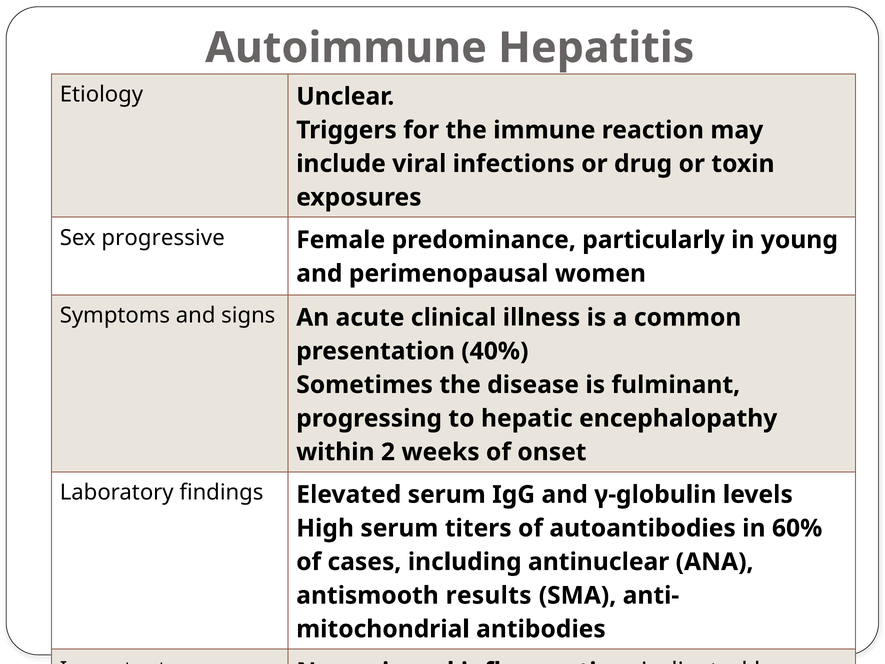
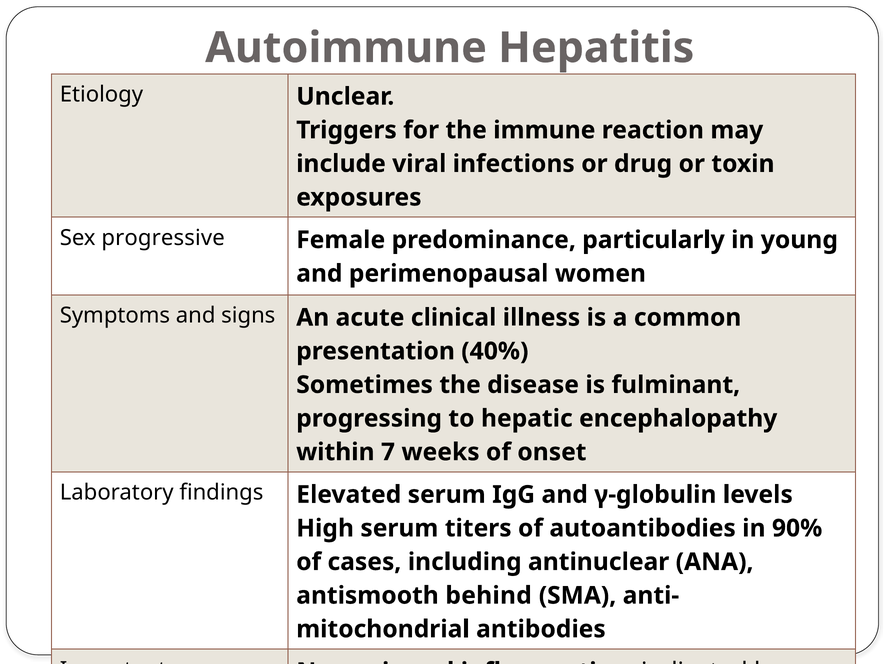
2: 2 -> 7
60%: 60% -> 90%
results: results -> behind
